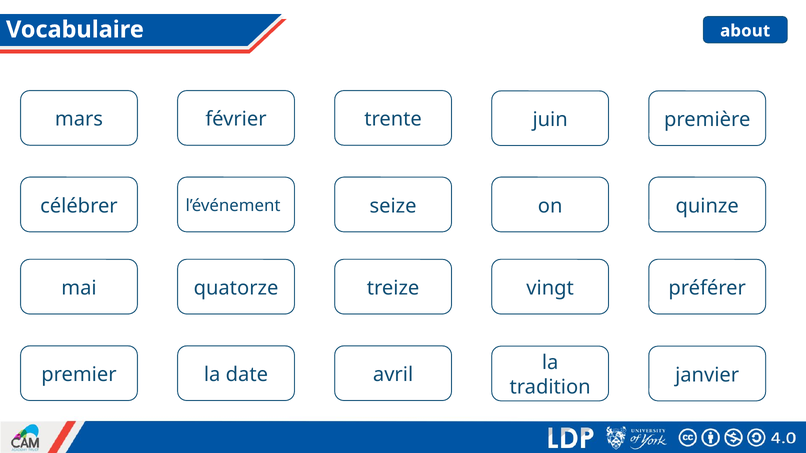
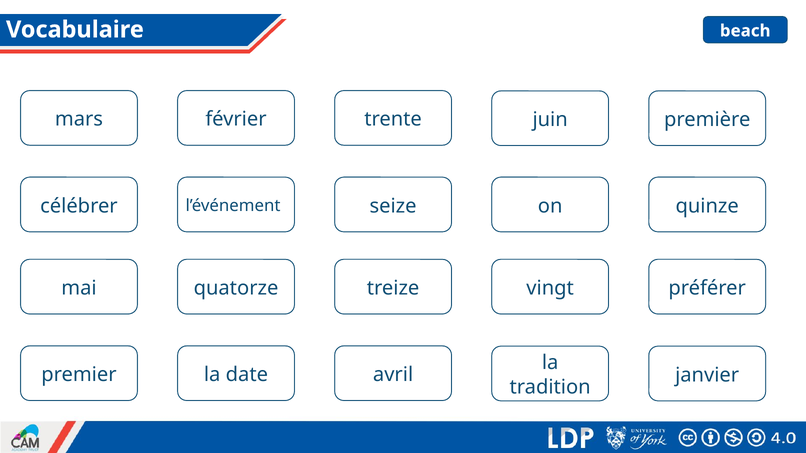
about: about -> beach
